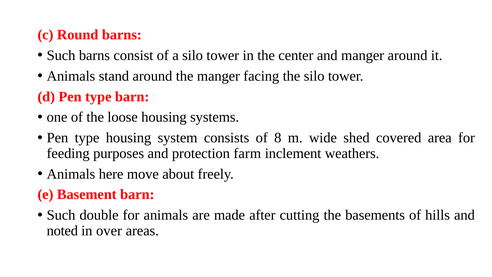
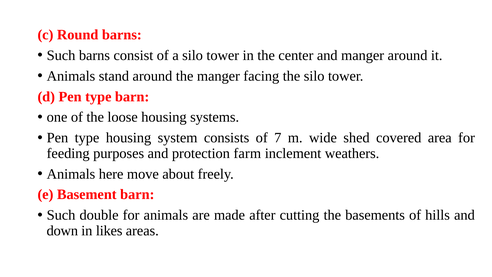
8: 8 -> 7
noted: noted -> down
over: over -> likes
